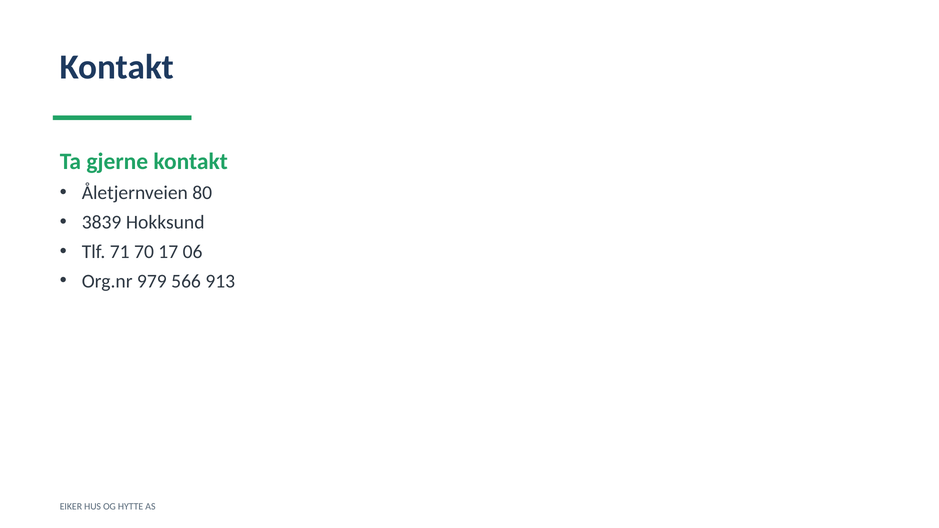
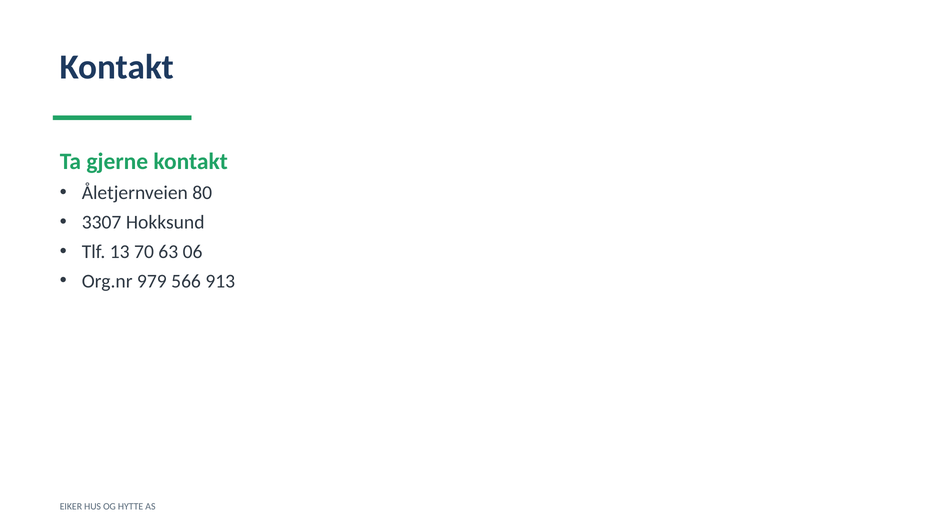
3839: 3839 -> 3307
71: 71 -> 13
17: 17 -> 63
